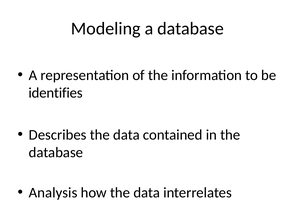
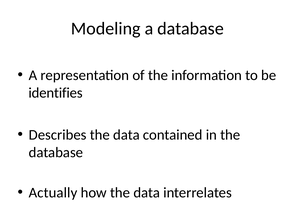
Analysis: Analysis -> Actually
